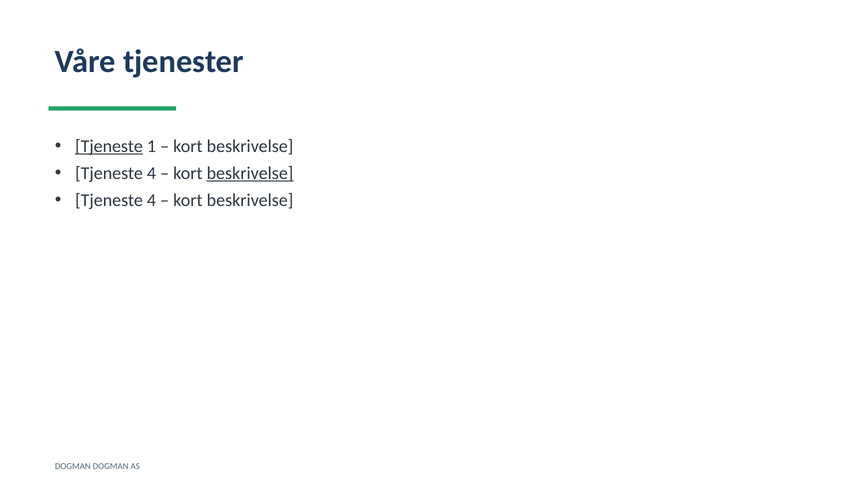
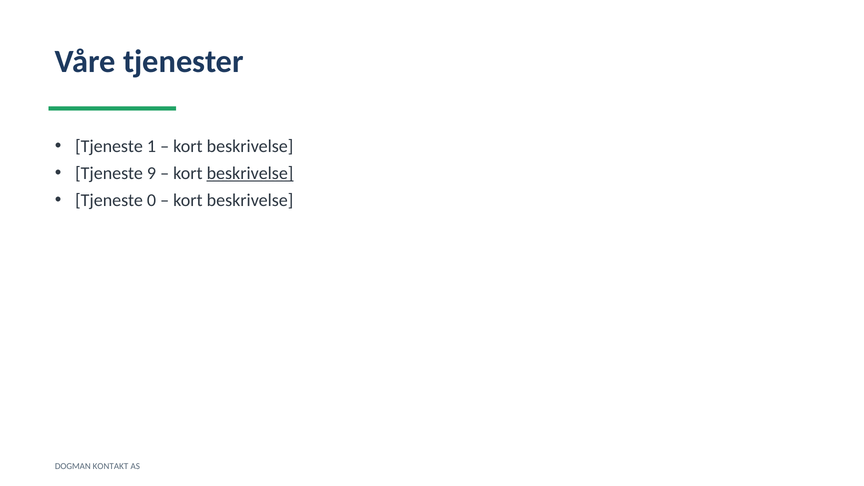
Tjeneste at (109, 146) underline: present -> none
4 at (151, 173): 4 -> 9
4 at (151, 200): 4 -> 0
DOGMAN DOGMAN: DOGMAN -> KONTAKT
